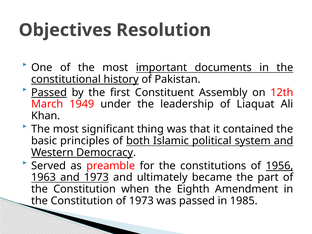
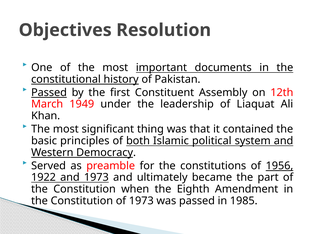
1963: 1963 -> 1922
